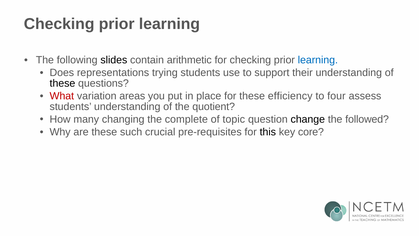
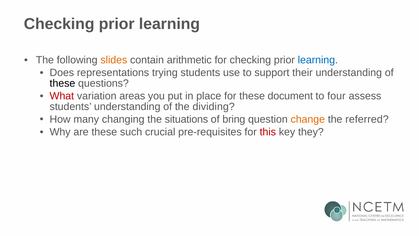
slides colour: black -> orange
efficiency: efficiency -> document
quotient: quotient -> dividing
complete: complete -> situations
topic: topic -> bring
change colour: black -> orange
followed: followed -> referred
this colour: black -> red
core: core -> they
